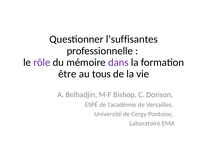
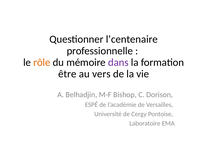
l’suffisantes: l’suffisantes -> l’centenaire
rôle colour: purple -> orange
tous: tous -> vers
